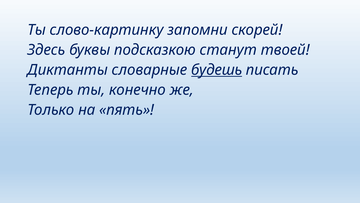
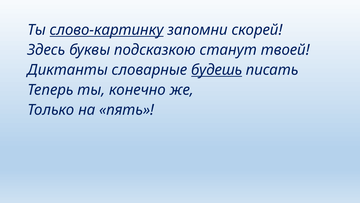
слово-картинку underline: none -> present
